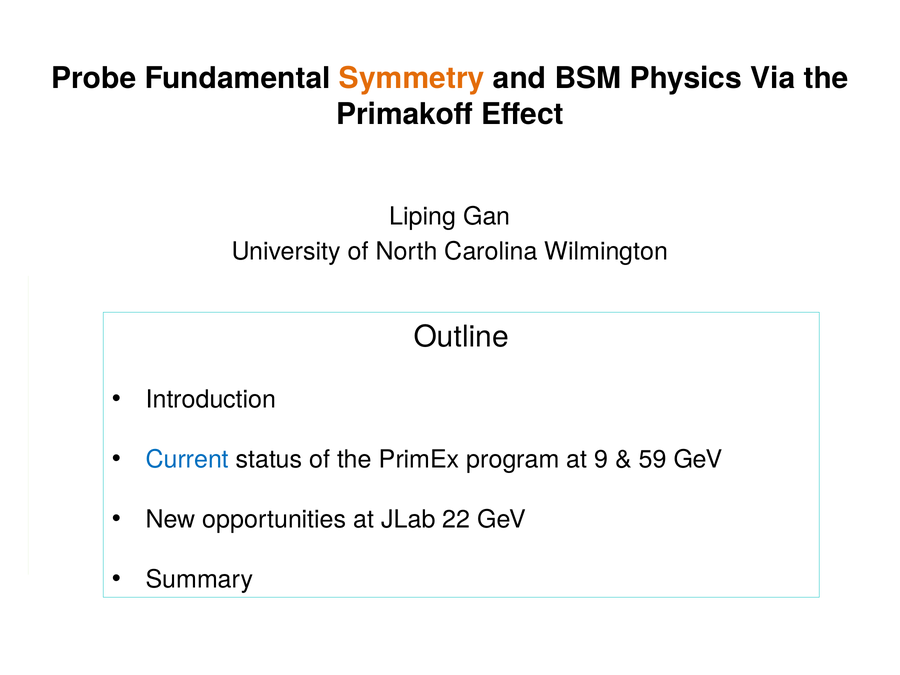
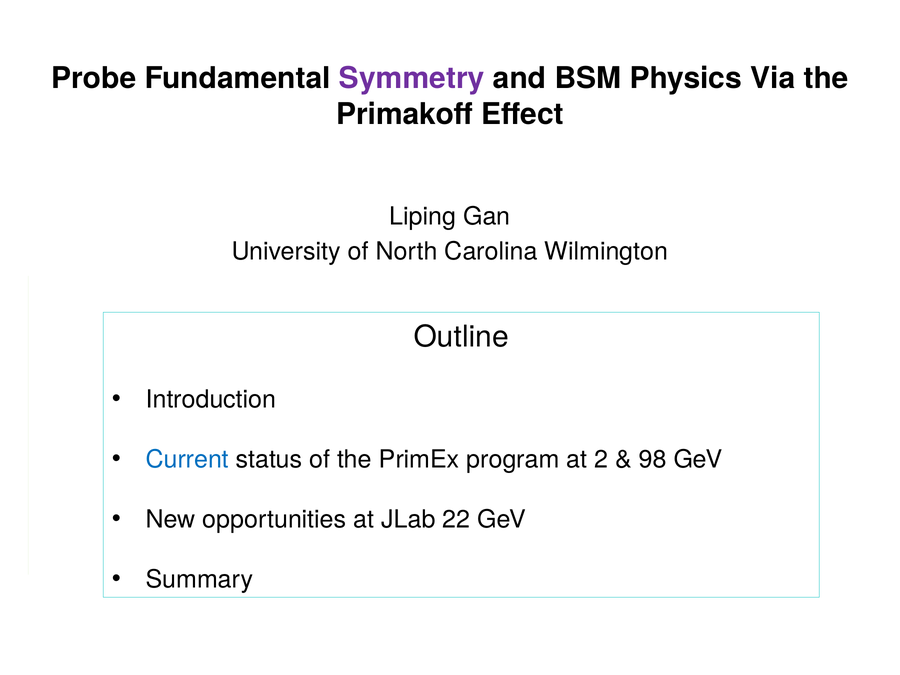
Symmetry colour: orange -> purple
9: 9 -> 2
59: 59 -> 98
